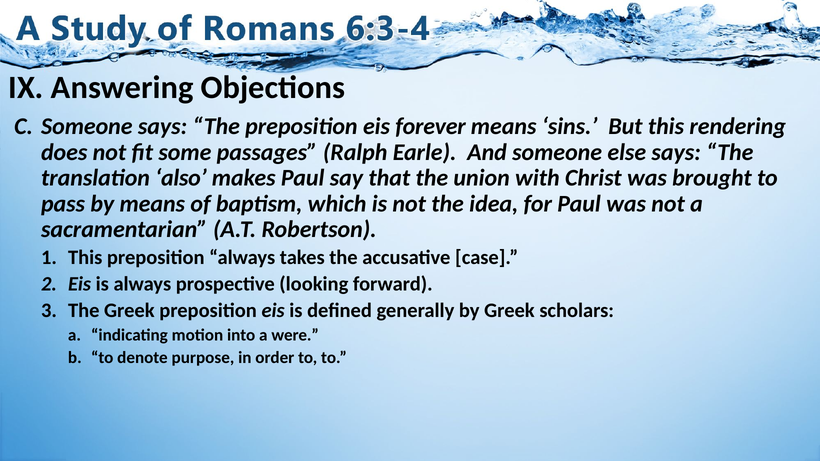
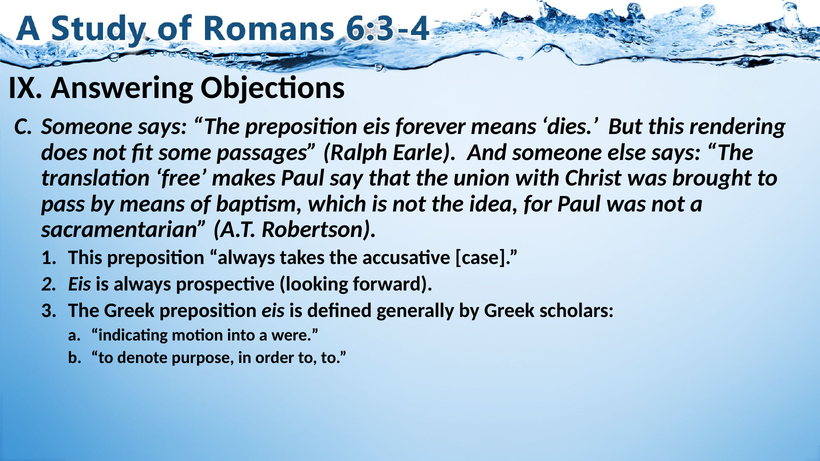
sins: sins -> dies
also: also -> free
